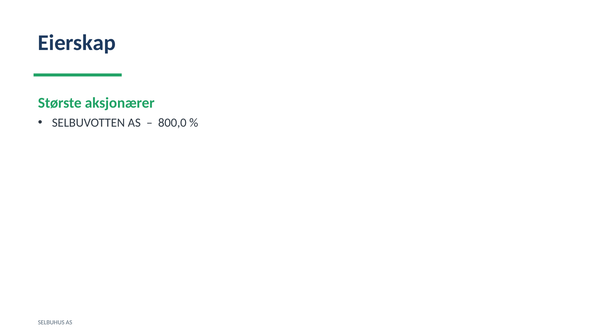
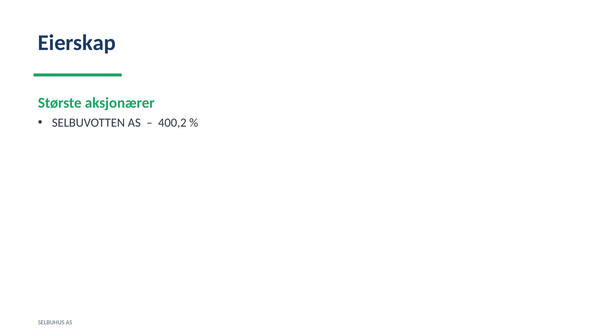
800,0: 800,0 -> 400,2
